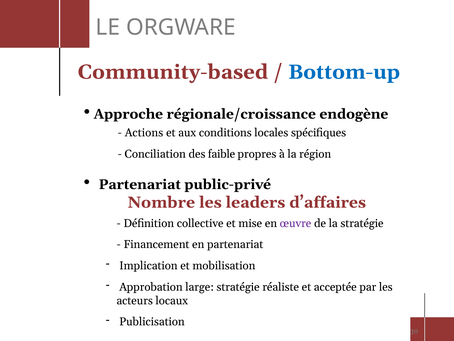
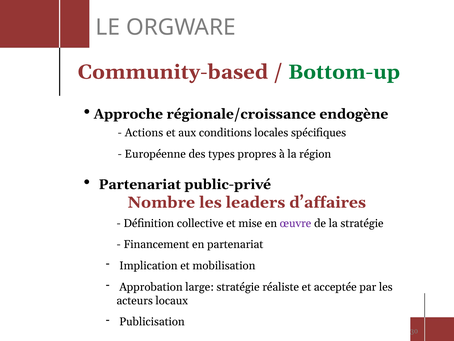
Bottom-up colour: blue -> green
Conciliation: Conciliation -> Européenne
faible: faible -> types
